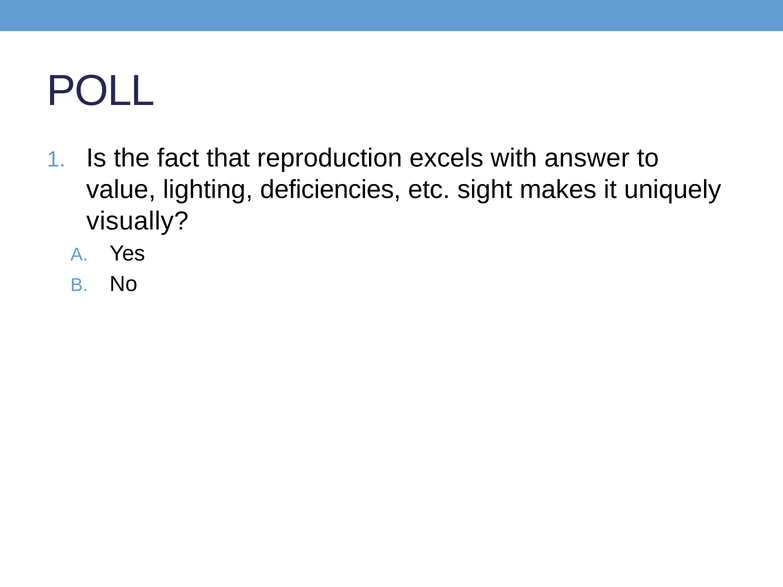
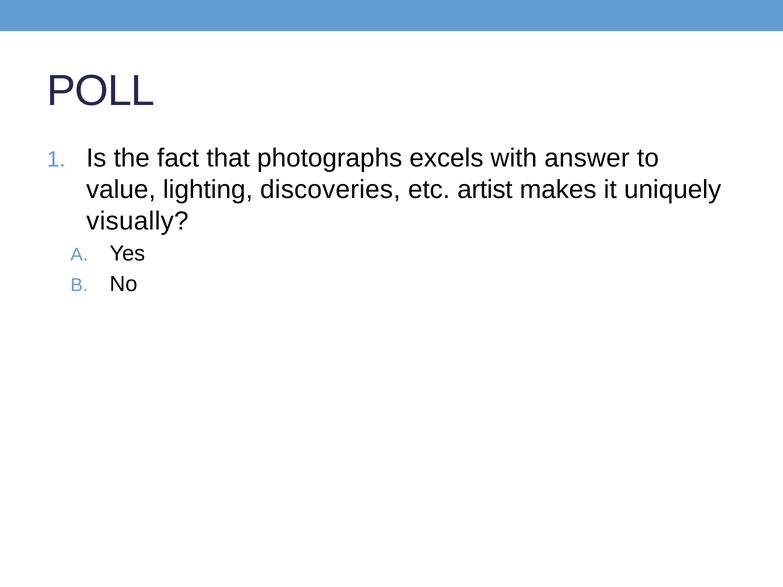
reproduction: reproduction -> photographs
deficiencies: deficiencies -> discoveries
sight: sight -> artist
